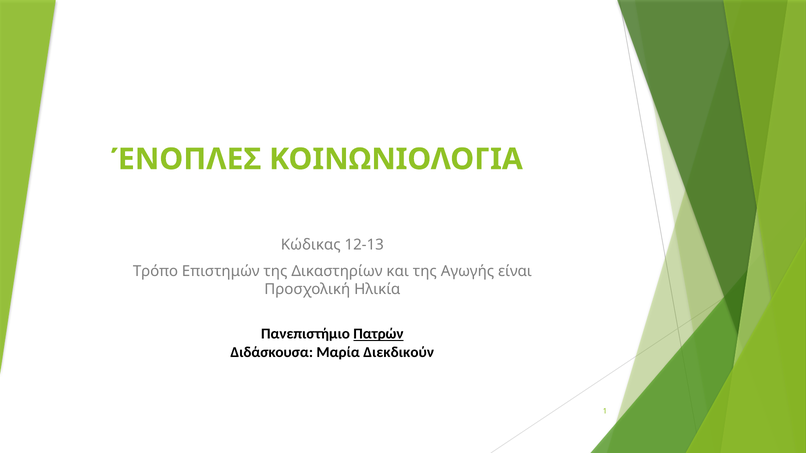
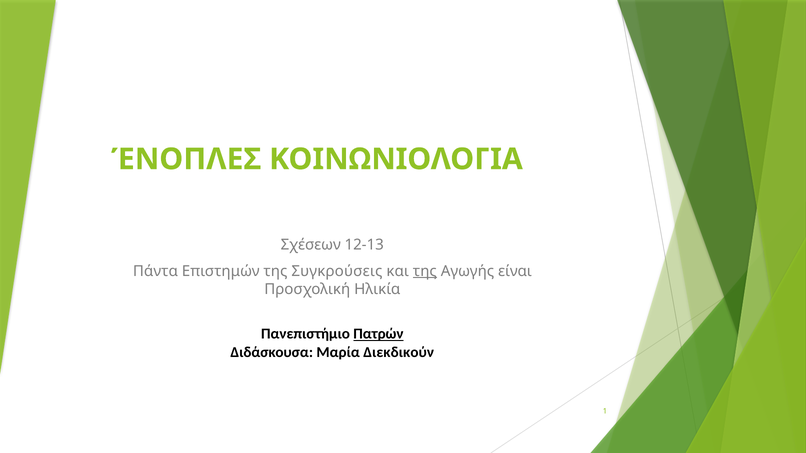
Κώδικας: Κώδικας -> Σχέσεων
Τρόπο: Τρόπο -> Πάντα
Δικαστηρίων: Δικαστηρίων -> Συγκρούσεις
της at (425, 271) underline: none -> present
